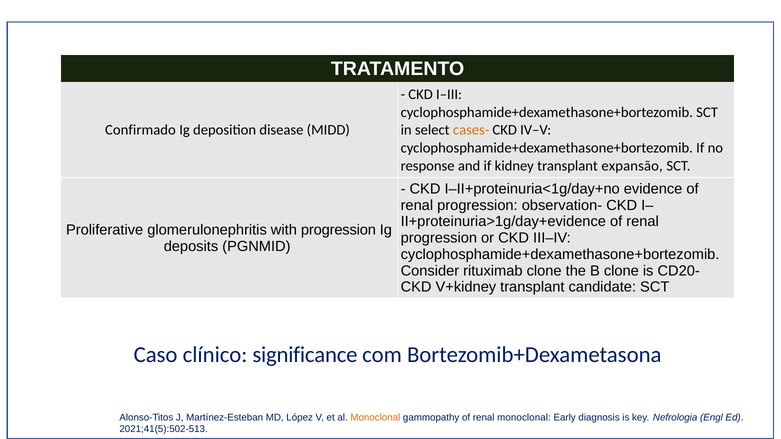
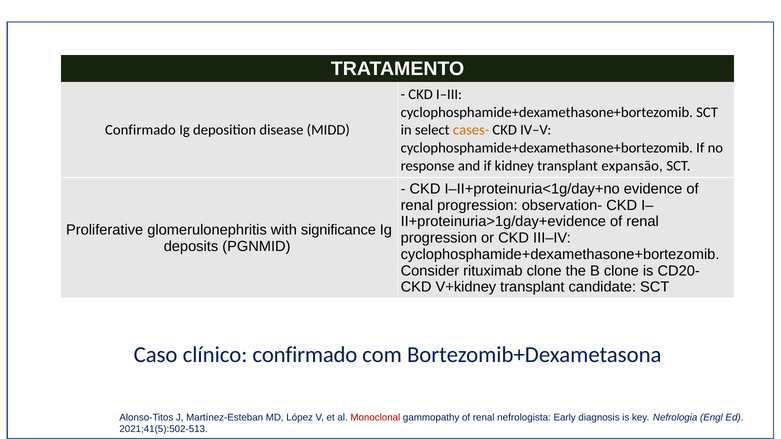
with progression: progression -> significance
clínico significance: significance -> confirmado
Monoclonal at (375, 418) colour: orange -> red
renal monoclonal: monoclonal -> nefrologista
